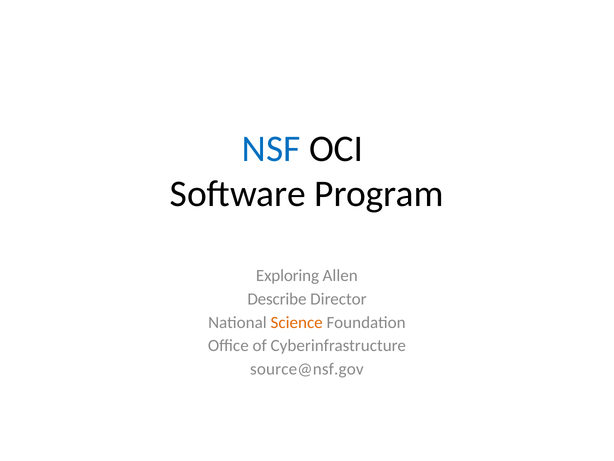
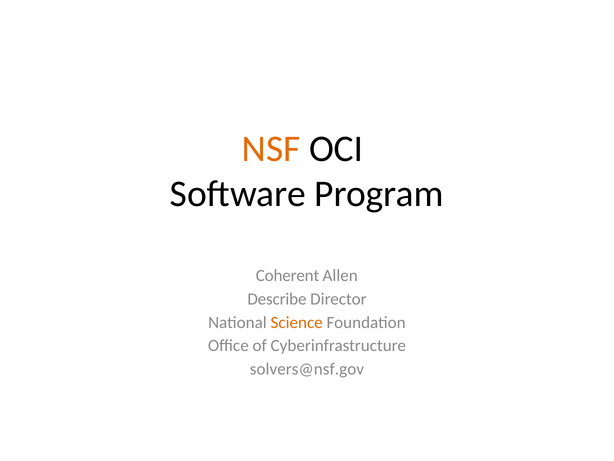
NSF colour: blue -> orange
Exploring: Exploring -> Coherent
source@nsf.gov: source@nsf.gov -> solvers@nsf.gov
